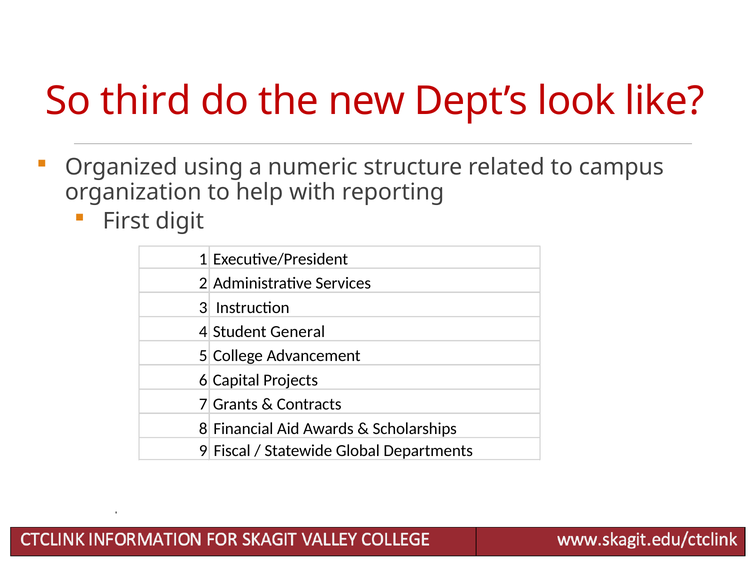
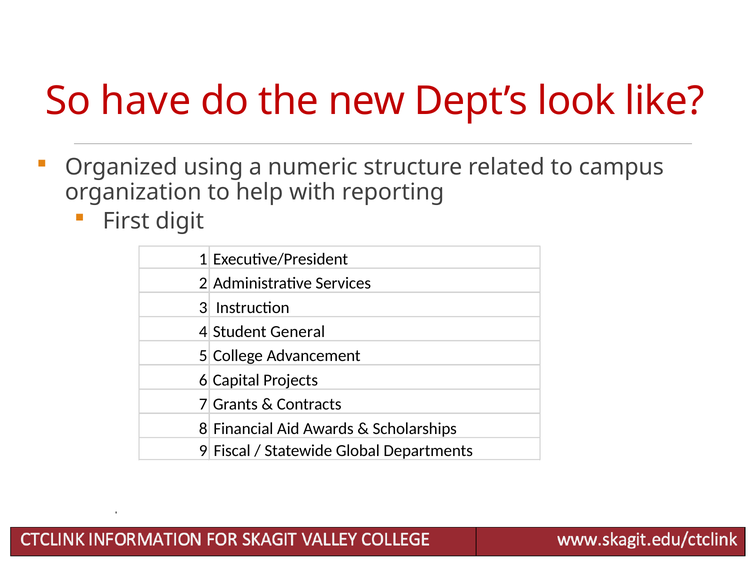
third: third -> have
